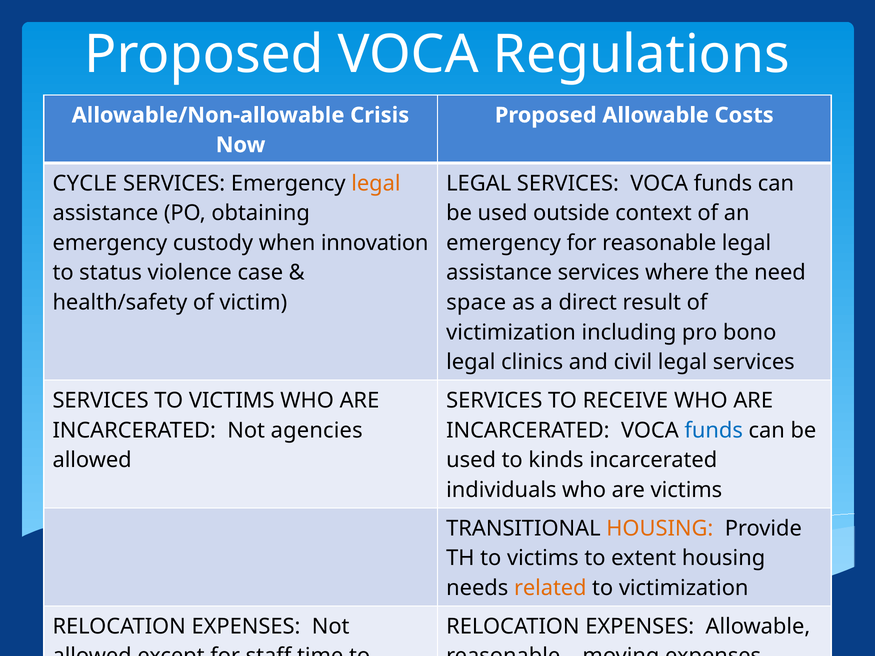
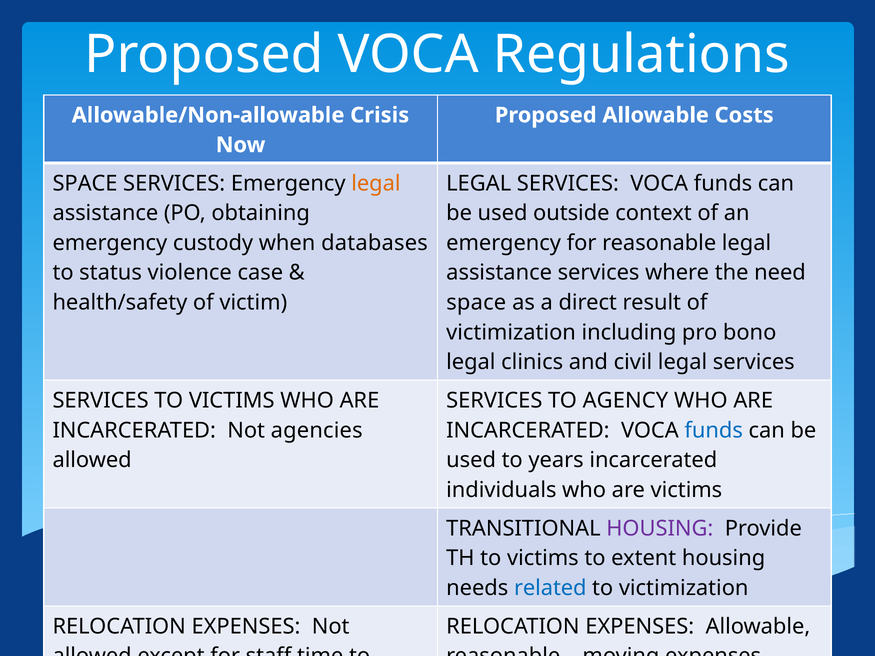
CYCLE at (85, 184): CYCLE -> SPACE
innovation: innovation -> databases
RECEIVE: RECEIVE -> AGENCY
kinds: kinds -> years
HOUSING at (660, 529) colour: orange -> purple
related colour: orange -> blue
